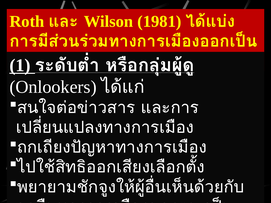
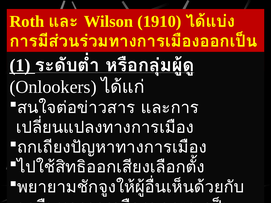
1981: 1981 -> 1910
